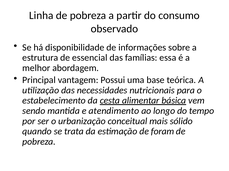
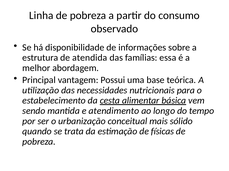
essencial: essencial -> atendida
foram: foram -> físicas
